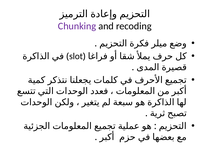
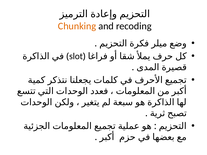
Chunking colour: purple -> orange
